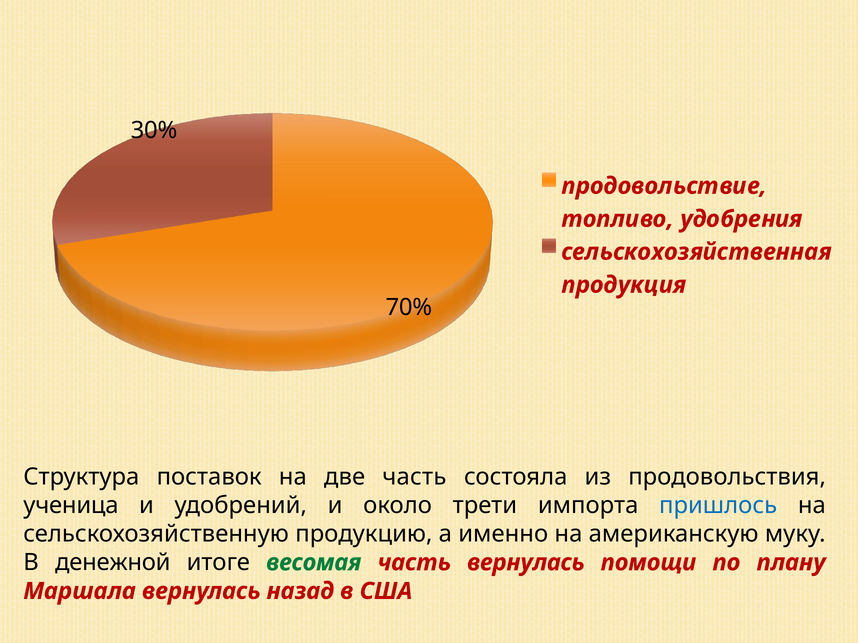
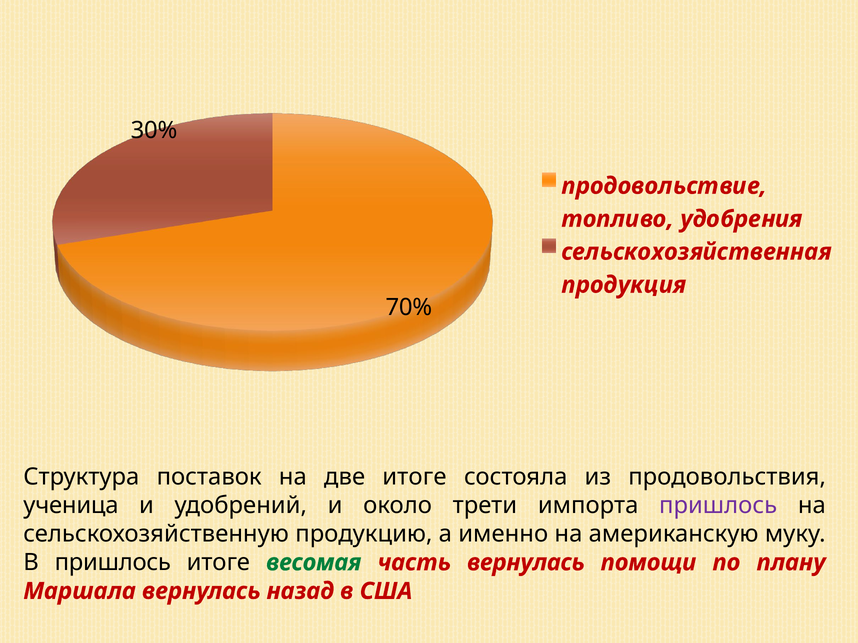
две часть: часть -> итоге
пришлось at (718, 506) colour: blue -> purple
В денежной: денежной -> пришлось
